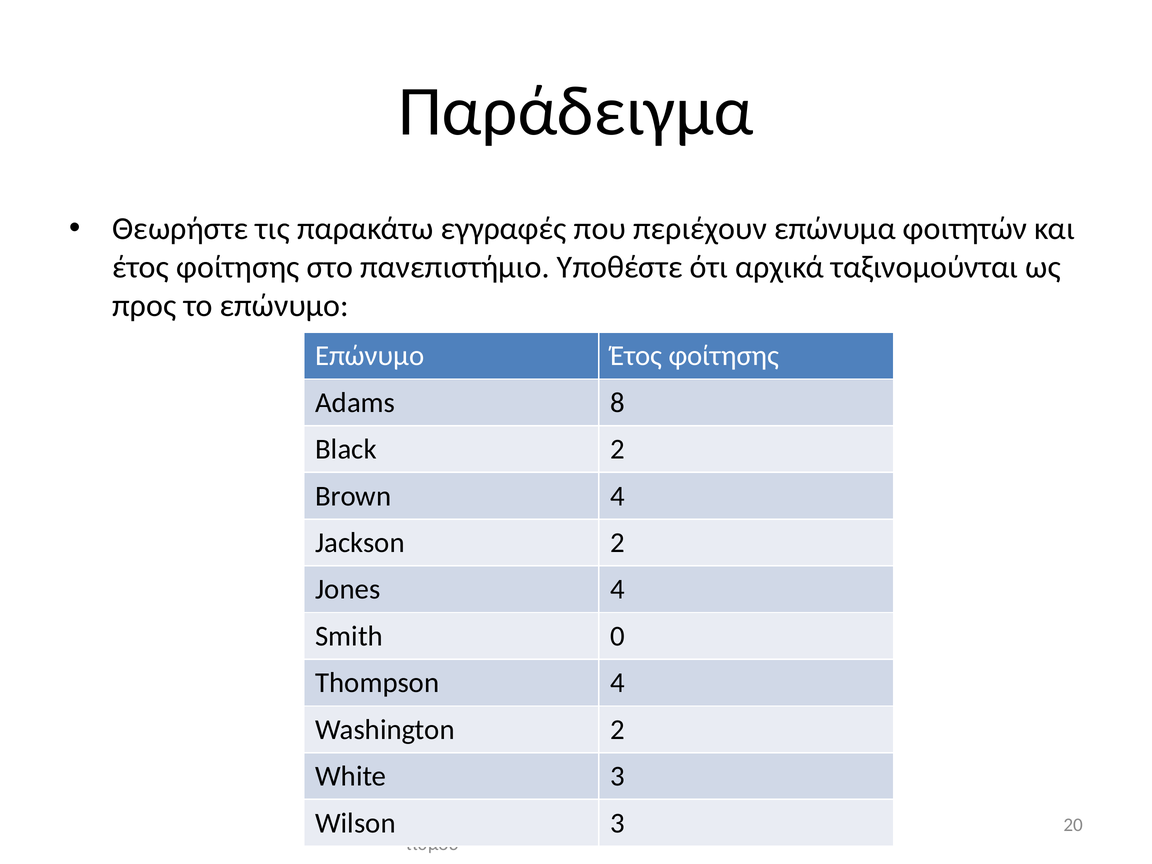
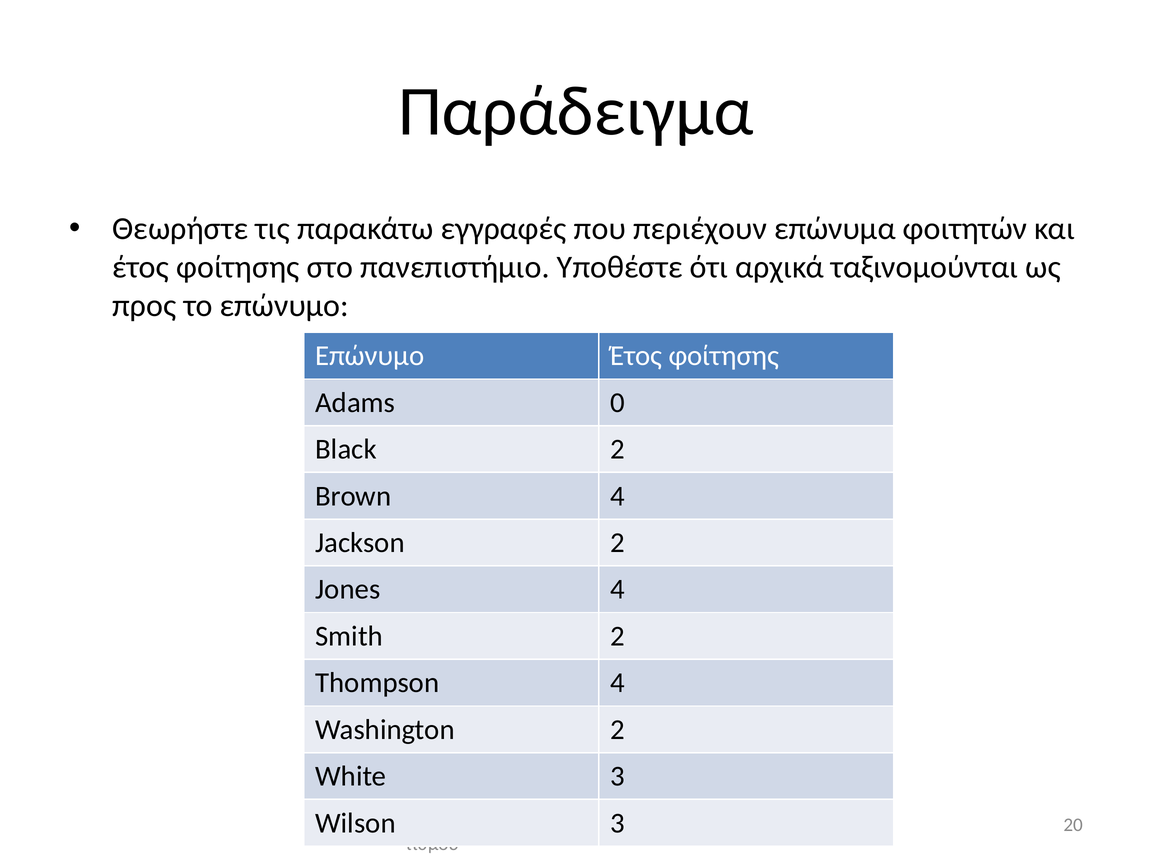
8: 8 -> 0
Smith 0: 0 -> 2
